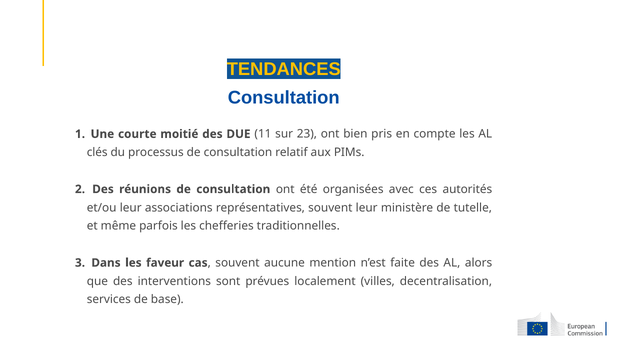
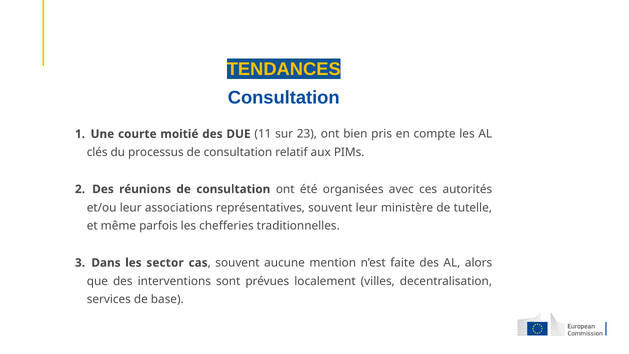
faveur: faveur -> sector
